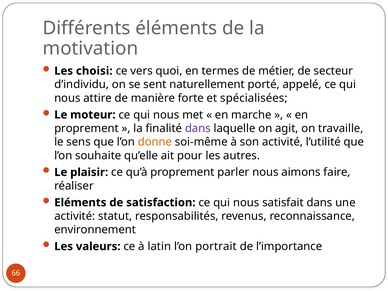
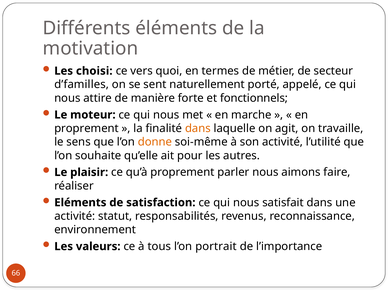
d’individu: d’individu -> d’familles
spécialisées: spécialisées -> fonctionnels
dans at (198, 128) colour: purple -> orange
latin: latin -> tous
